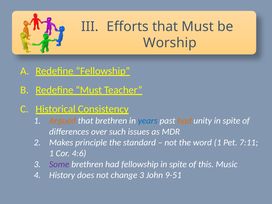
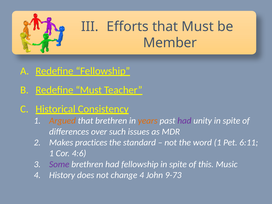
Worship: Worship -> Member
years colour: blue -> orange
had at (184, 121) colour: orange -> purple
principle: principle -> practices
7:11: 7:11 -> 6:11
change 3: 3 -> 4
9-51: 9-51 -> 9-73
